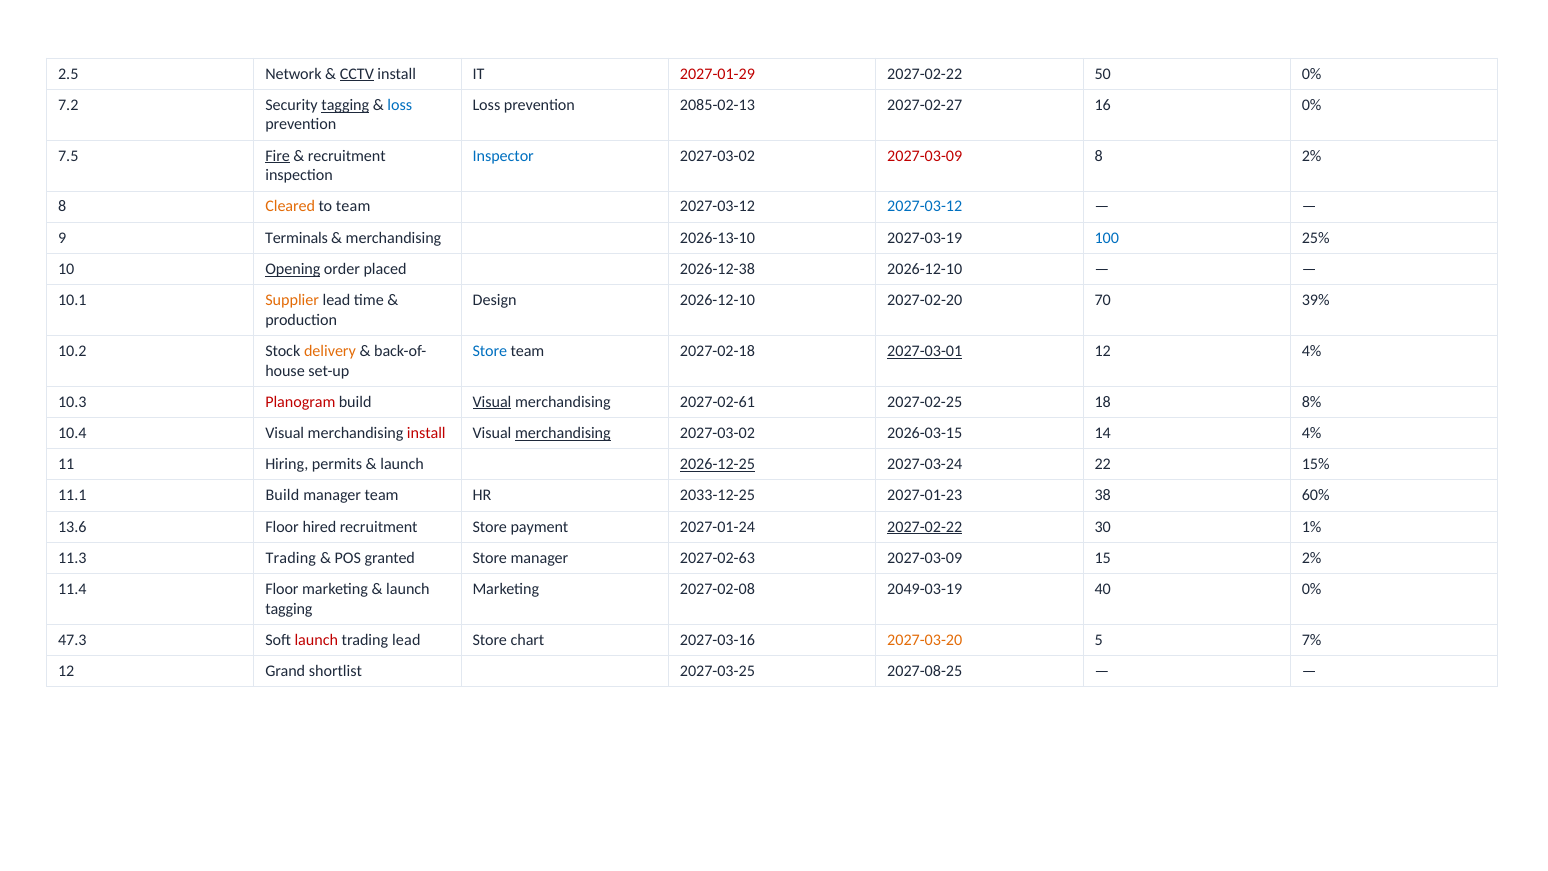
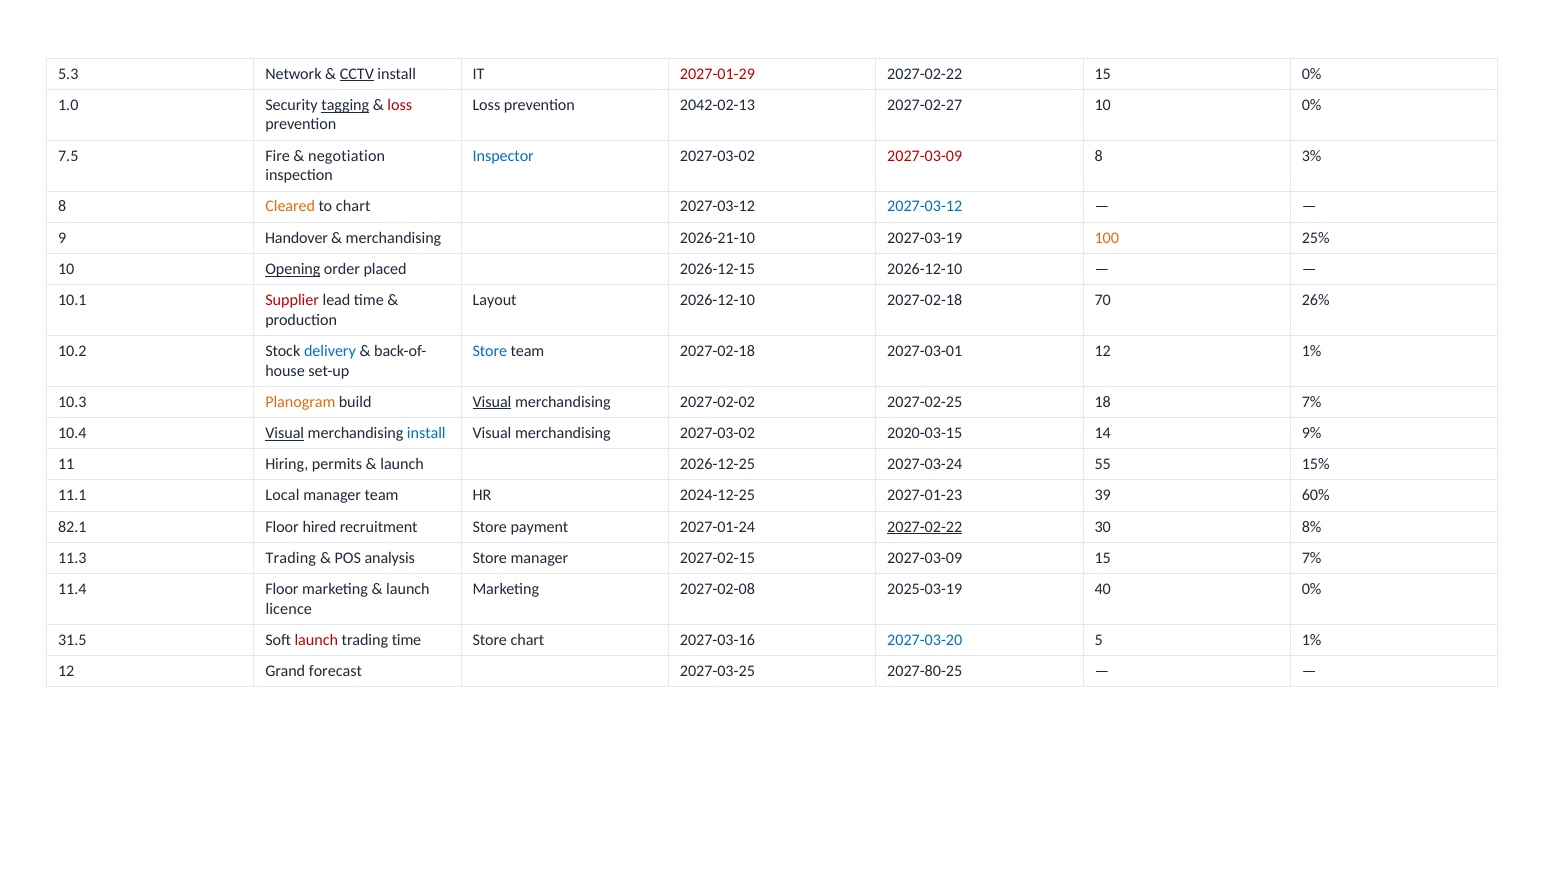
2.5: 2.5 -> 5.3
2027-02-22 50: 50 -> 15
7.2: 7.2 -> 1.0
loss at (400, 105) colour: blue -> red
2085-02-13: 2085-02-13 -> 2042-02-13
2027-02-27 16: 16 -> 10
Fire underline: present -> none
recruitment at (347, 156): recruitment -> negotiation
8 2%: 2% -> 3%
to team: team -> chart
Terminals: Terminals -> Handover
2026-13-10: 2026-13-10 -> 2026-21-10
100 colour: blue -> orange
2026-12-38: 2026-12-38 -> 2026-12-15
Supplier colour: orange -> red
Design: Design -> Layout
2026-12-10 2027-02-20: 2027-02-20 -> 2027-02-18
39%: 39% -> 26%
delivery colour: orange -> blue
2027-03-01 underline: present -> none
12 4%: 4% -> 1%
Planogram colour: red -> orange
2027-02-61: 2027-02-61 -> 2027-02-02
18 8%: 8% -> 7%
Visual at (285, 433) underline: none -> present
install at (426, 433) colour: red -> blue
merchandising at (563, 433) underline: present -> none
2026-03-15: 2026-03-15 -> 2020-03-15
14 4%: 4% -> 9%
2026-12-25 underline: present -> none
22: 22 -> 55
11.1 Build: Build -> Local
2033-12-25: 2033-12-25 -> 2024-12-25
38: 38 -> 39
13.6: 13.6 -> 82.1
1%: 1% -> 8%
granted: granted -> analysis
2027-02-63: 2027-02-63 -> 2027-02-15
15 2%: 2% -> 7%
2049-03-19: 2049-03-19 -> 2025-03-19
tagging at (289, 609): tagging -> licence
47.3: 47.3 -> 31.5
trading lead: lead -> time
2027-03-20 colour: orange -> blue
5 7%: 7% -> 1%
shortlist: shortlist -> forecast
2027-08-25: 2027-08-25 -> 2027-80-25
